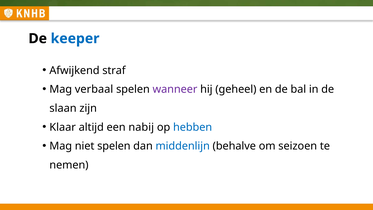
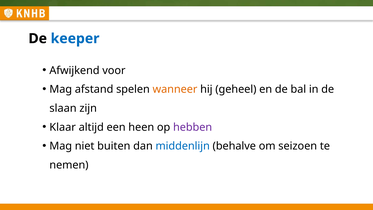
straf: straf -> voor
verbaal: verbaal -> afstand
wanneer colour: purple -> orange
nabij: nabij -> heen
hebben colour: blue -> purple
niet spelen: spelen -> buiten
